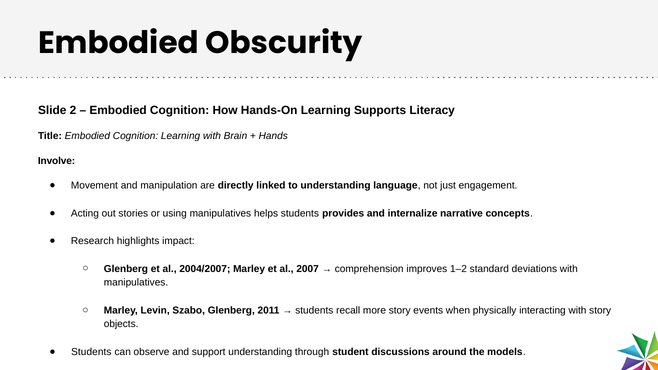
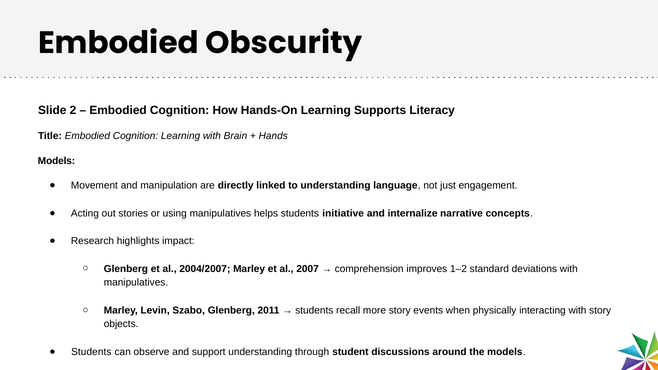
Involve at (57, 161): Involve -> Models
provides: provides -> initiative
